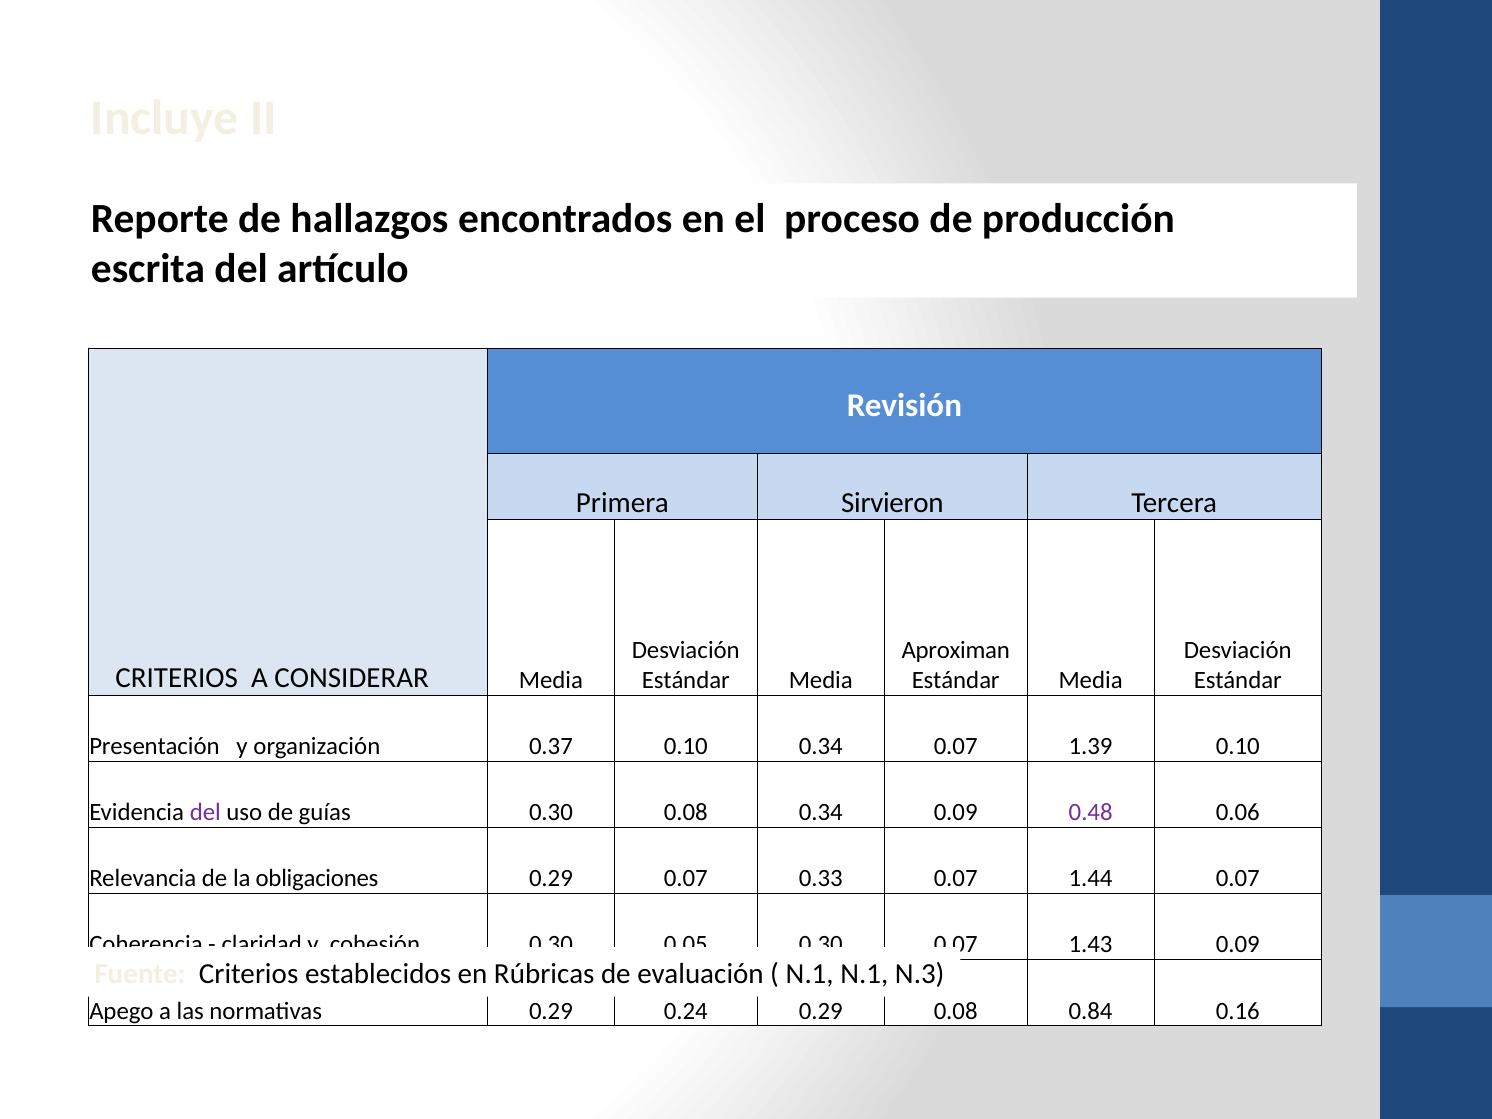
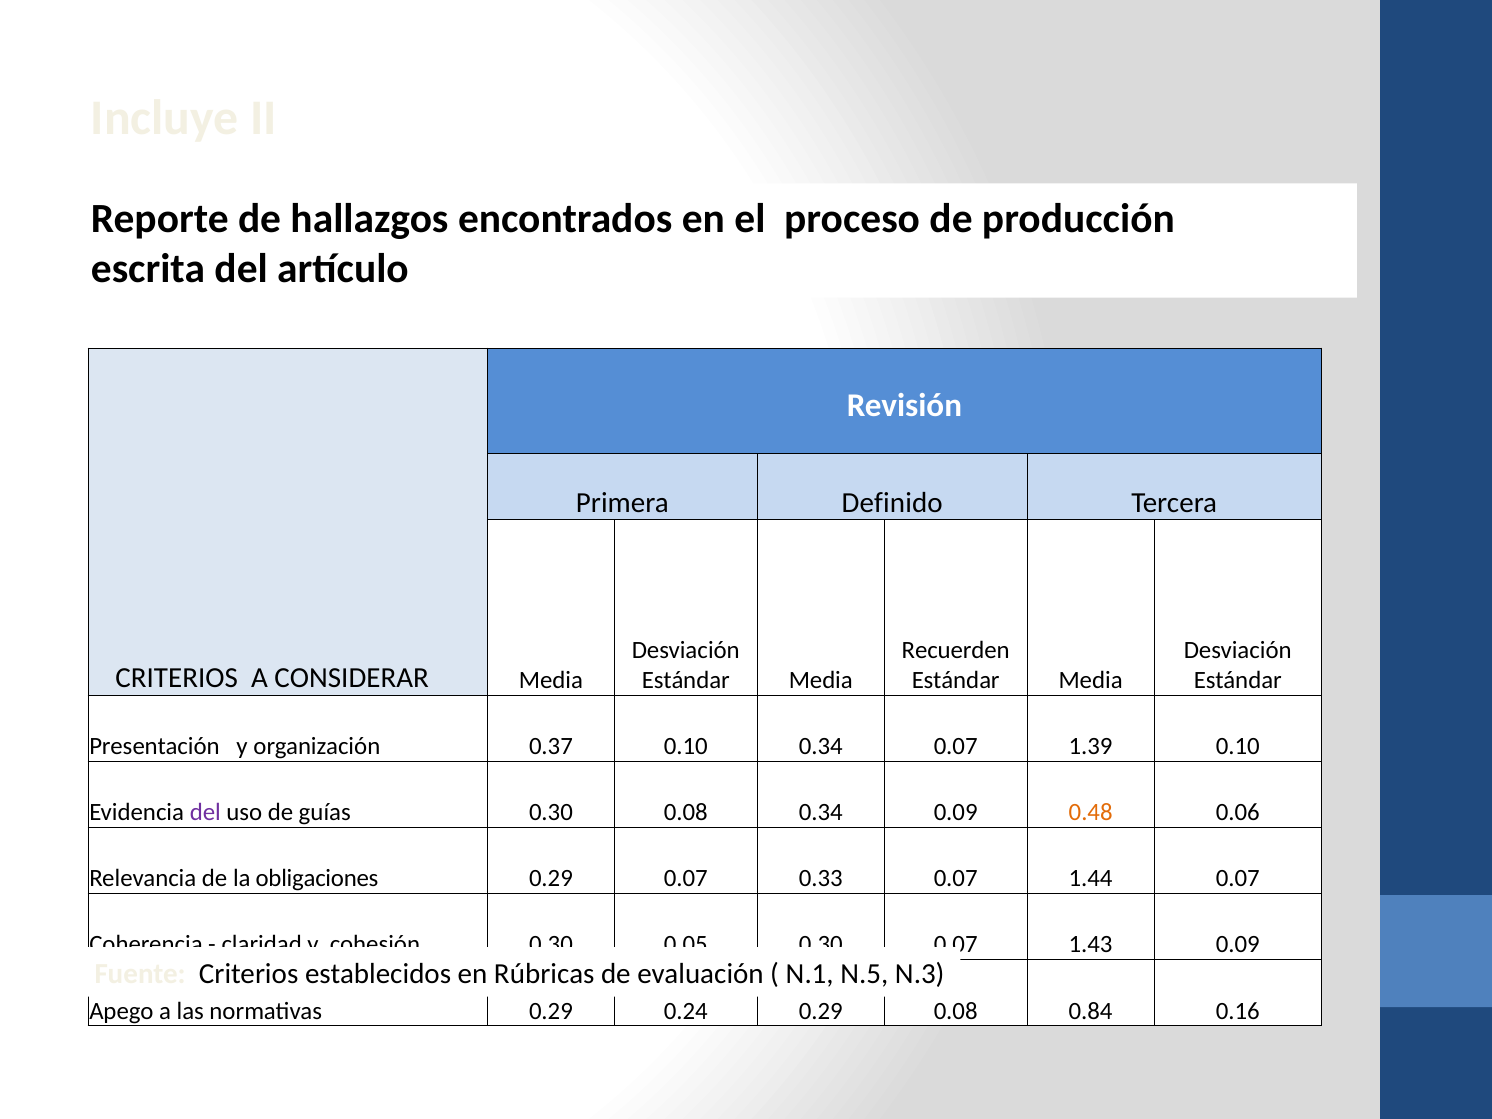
Sirvieron: Sirvieron -> Definido
Aproximan: Aproximan -> Recuerden
0.48 colour: purple -> orange
N.1 N.1: N.1 -> N.5
